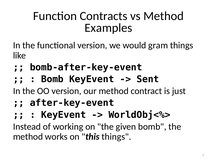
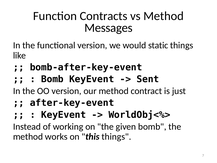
Examples: Examples -> Messages
gram: gram -> static
